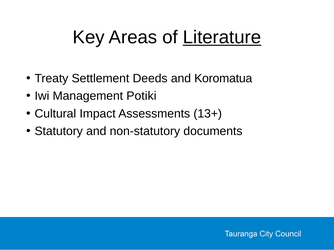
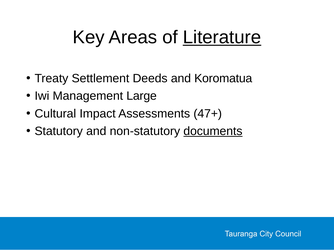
Potiki: Potiki -> Large
13+: 13+ -> 47+
documents underline: none -> present
